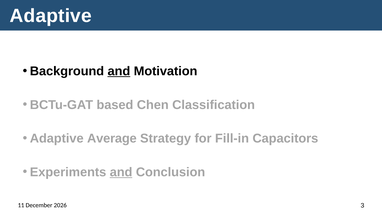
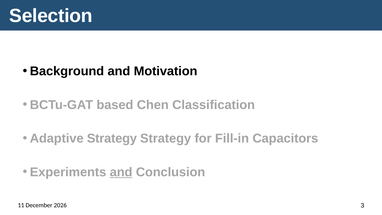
Adaptive at (51, 16): Adaptive -> Selection
and at (119, 71) underline: present -> none
Adaptive Average: Average -> Strategy
